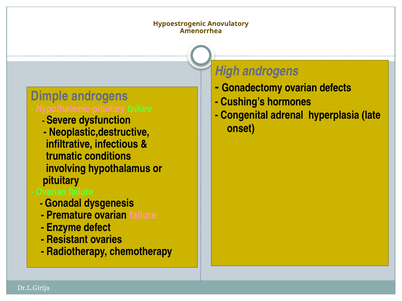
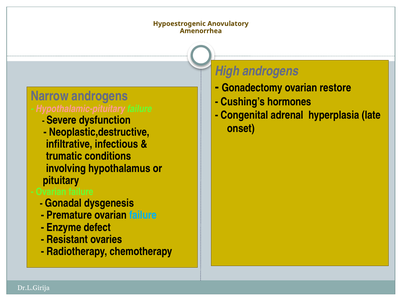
defects: defects -> restore
Dimple: Dimple -> Narrow
failure at (143, 216) colour: pink -> light blue
